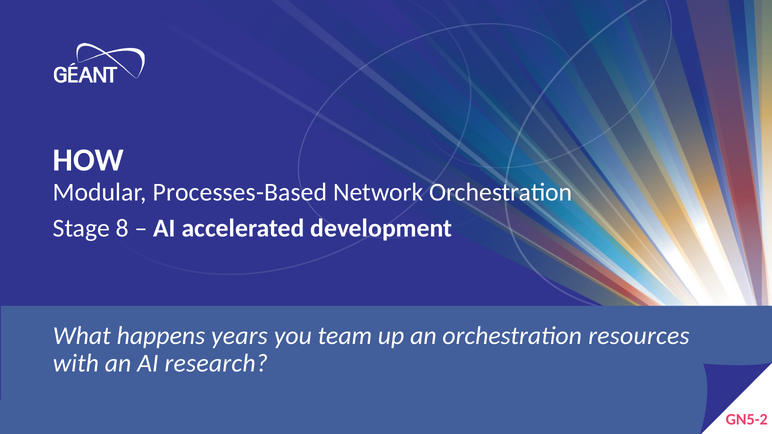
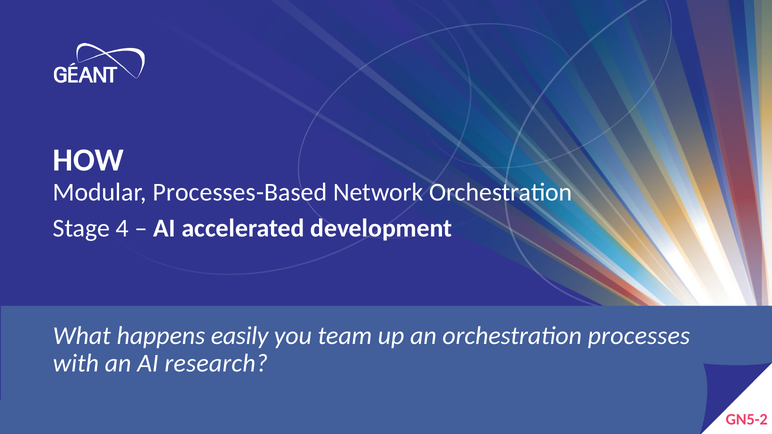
8: 8 -> 4
years: years -> easily
resources: resources -> processes
